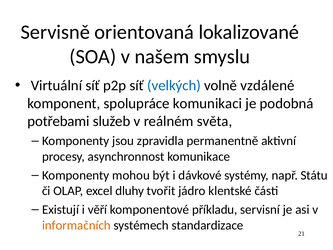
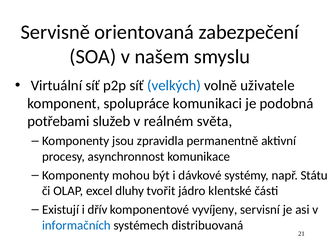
lokalizované: lokalizované -> zabezpečení
vzdálené: vzdálené -> uživatele
věří: věří -> dřív
příkladu: příkladu -> vyvíjeny
informačních colour: orange -> blue
standardizace: standardizace -> distribuovaná
